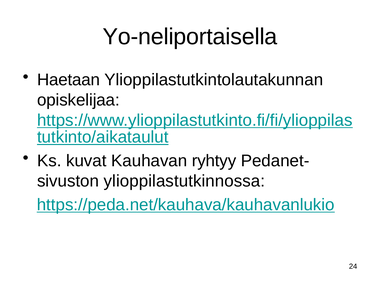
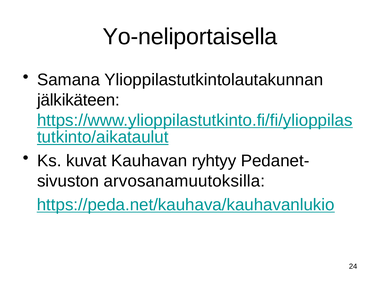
Haetaan: Haetaan -> Samana
opiskelijaa: opiskelijaa -> jälkikäteen
ylioppilastutkinnossa: ylioppilastutkinnossa -> arvosanamuutoksilla
